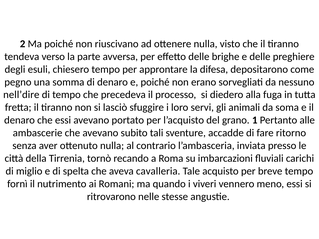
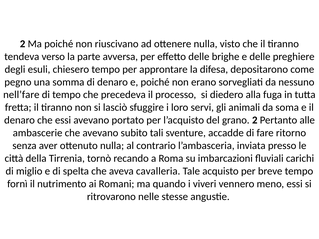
nell’dire: nell’dire -> nell’fare
grano 1: 1 -> 2
